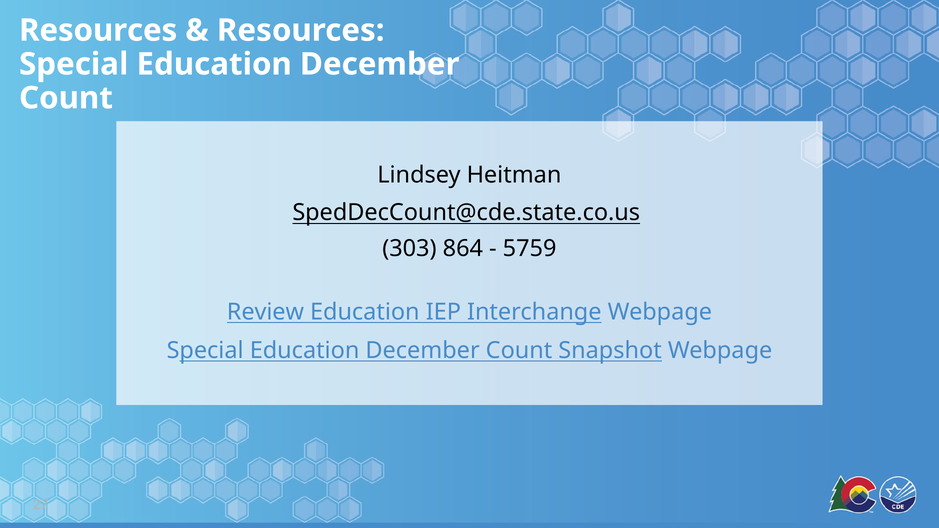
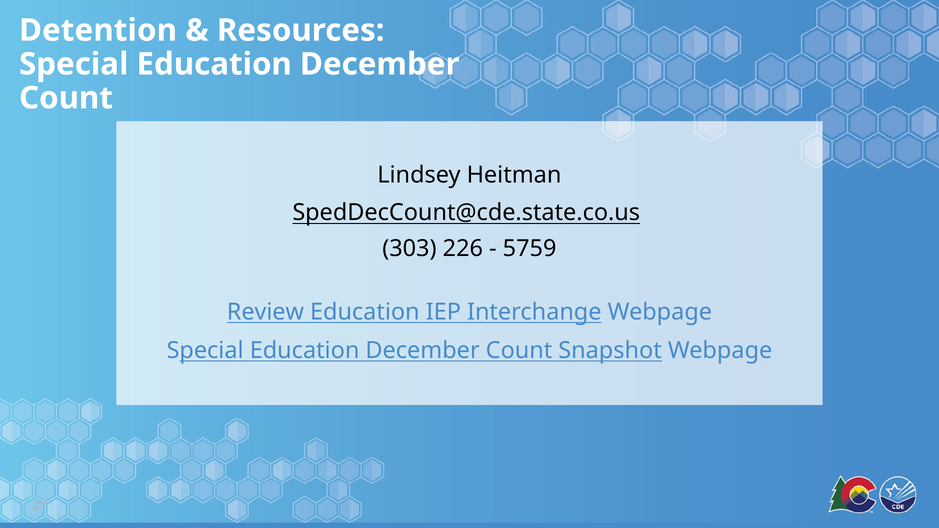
Resources at (98, 30): Resources -> Detention
864: 864 -> 226
